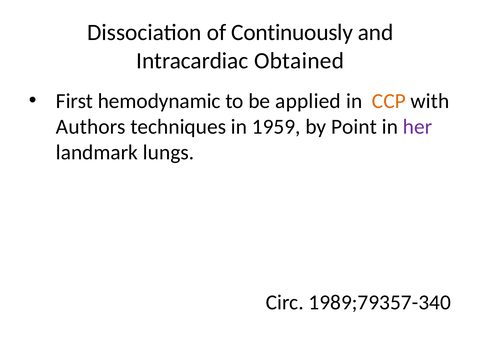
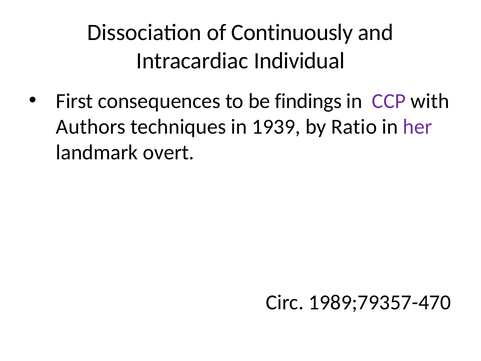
Obtained: Obtained -> Individual
hemodynamic: hemodynamic -> consequences
applied: applied -> findings
CCP colour: orange -> purple
1959: 1959 -> 1939
Point: Point -> Ratio
lungs: lungs -> overt
1989;79357-340: 1989;79357-340 -> 1989;79357-470
